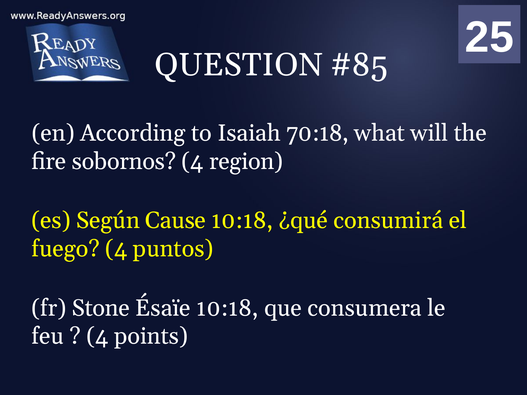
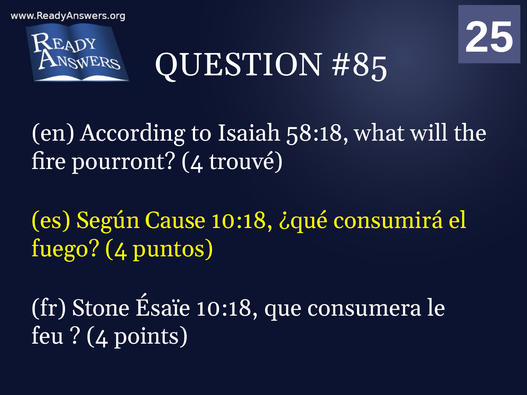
70:18: 70:18 -> 58:18
sobornos: sobornos -> pourront
region: region -> trouvé
